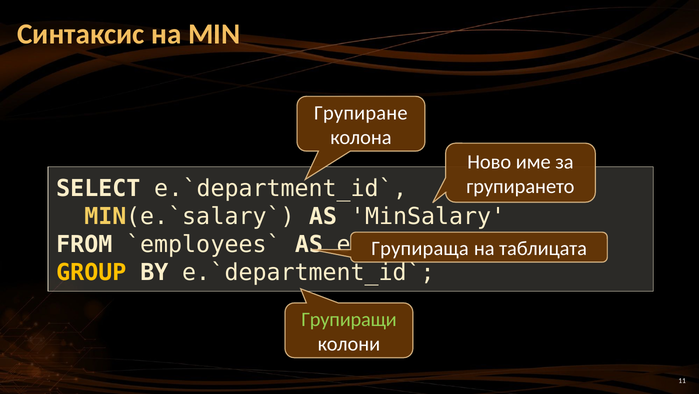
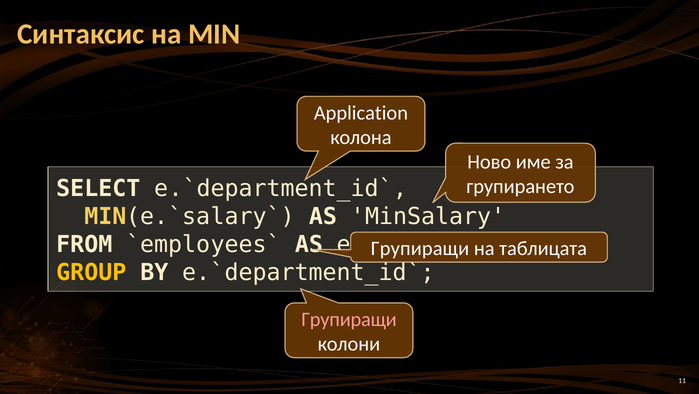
Групиране: Групиране -> Application
Групираща at (420, 248): Групираща -> Групиращи
Групиращи at (349, 319) colour: light green -> pink
